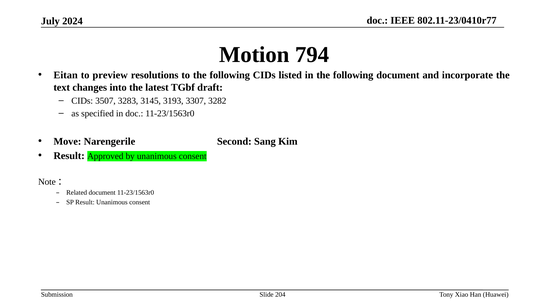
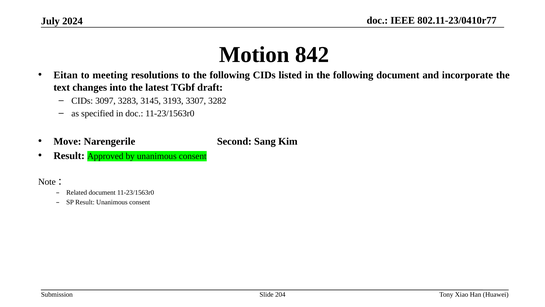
794: 794 -> 842
preview: preview -> meeting
3507: 3507 -> 3097
